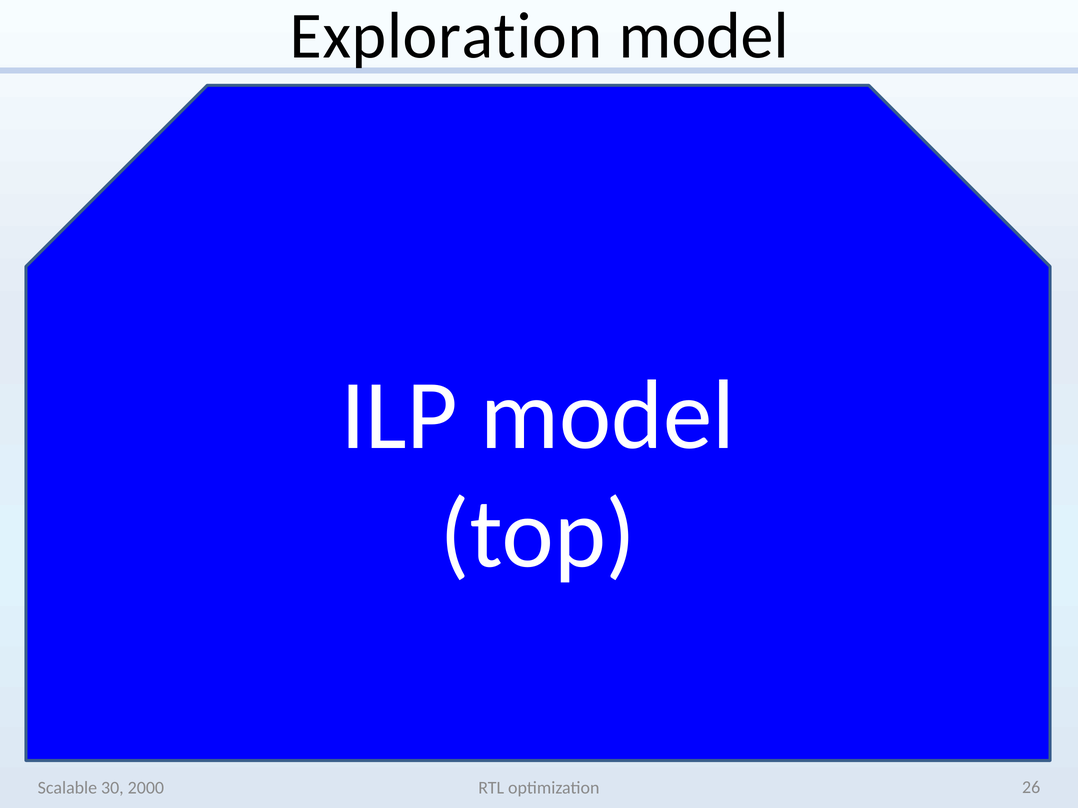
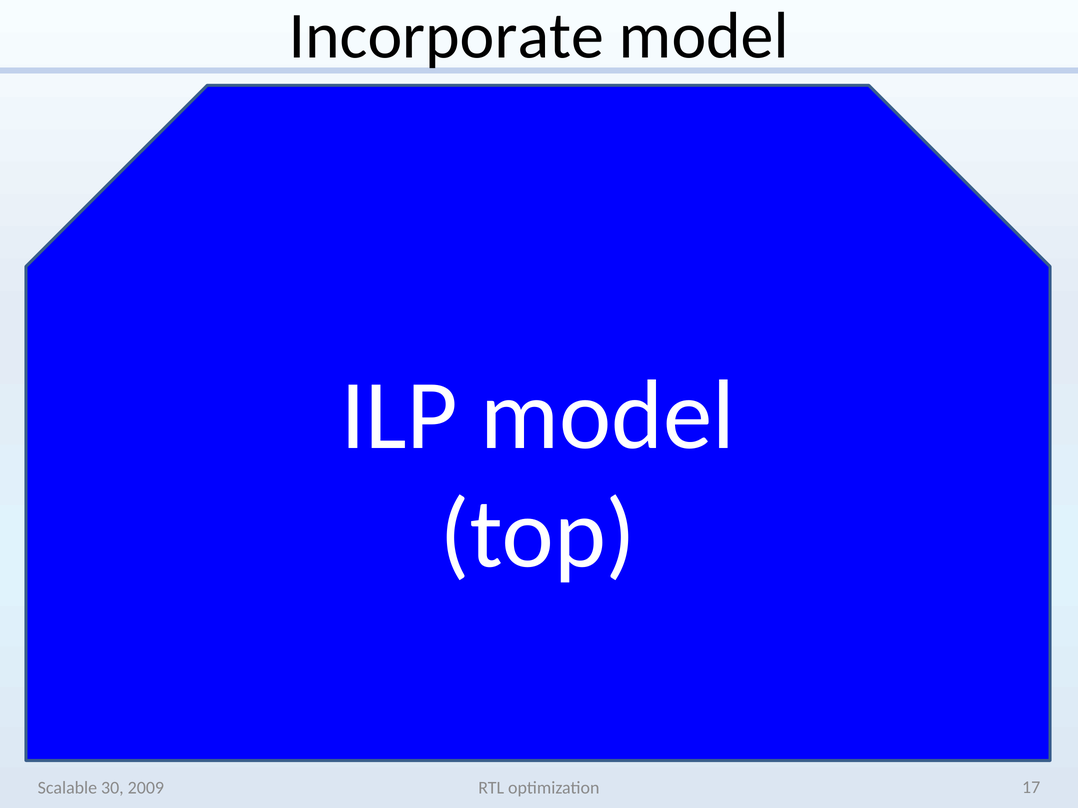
Exploration: Exploration -> Incorporate
2000: 2000 -> 2009
26: 26 -> 17
